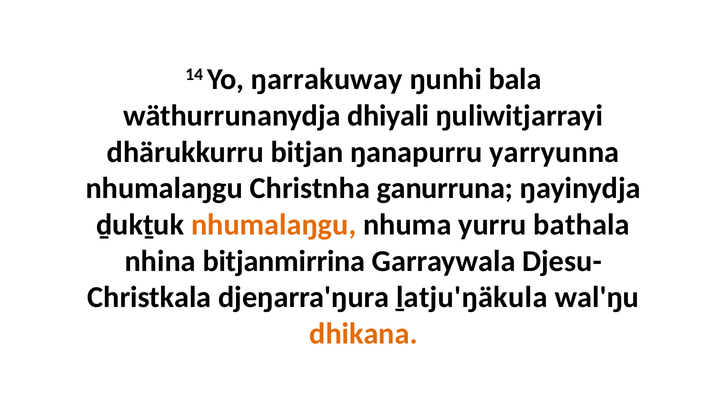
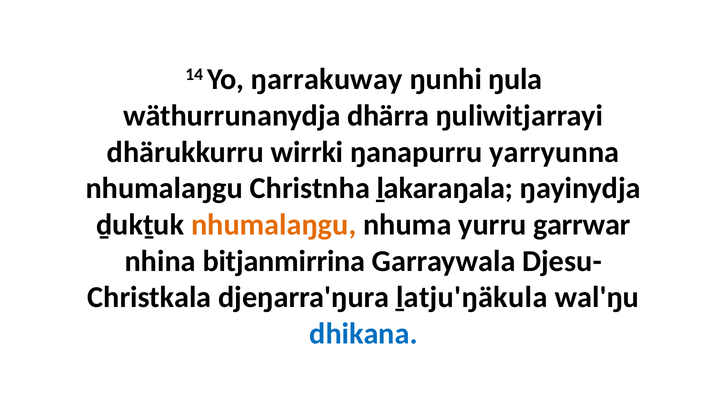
bala: bala -> ŋula
dhiyali: dhiyali -> dhärra
bitjan: bitjan -> wirrki
ganurruna: ganurruna -> ḻakaraŋala
bathala: bathala -> garrwar
dhikana colour: orange -> blue
